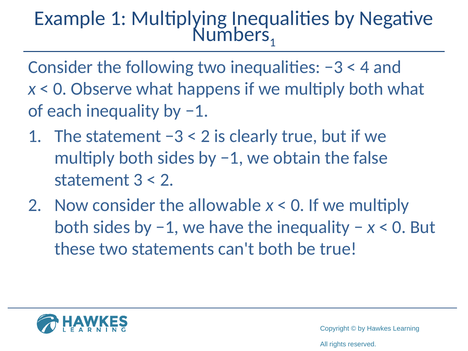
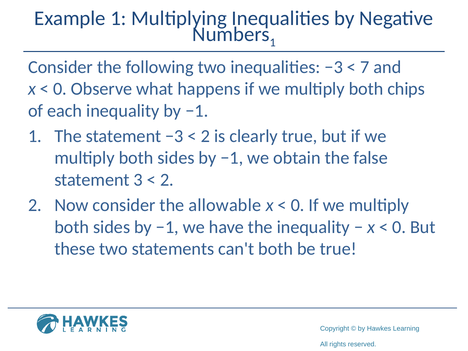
4: 4 -> 7
both what: what -> chips
